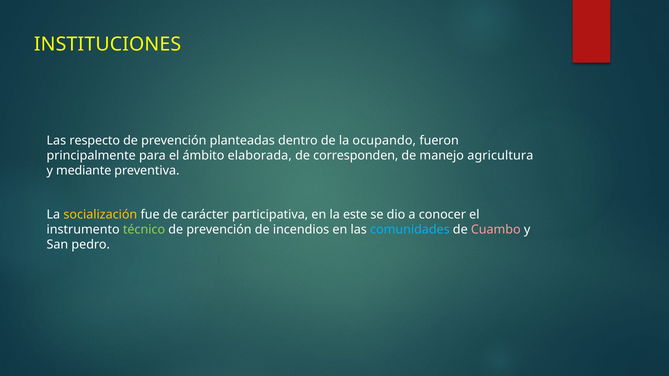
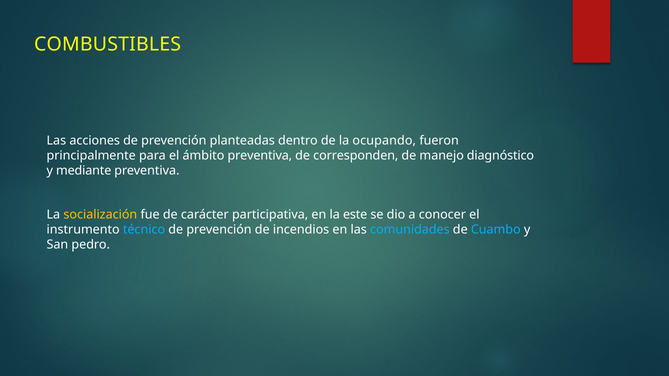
INSTITUCIONES: INSTITUCIONES -> COMBUSTIBLES
respecto: respecto -> acciones
ámbito elaborada: elaborada -> preventiva
agricultura: agricultura -> diagnóstico
técnico colour: light green -> light blue
Cuambo colour: pink -> light blue
